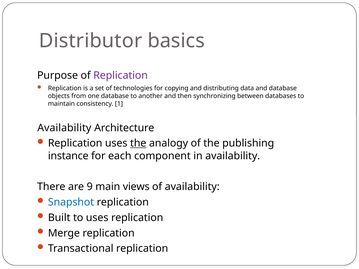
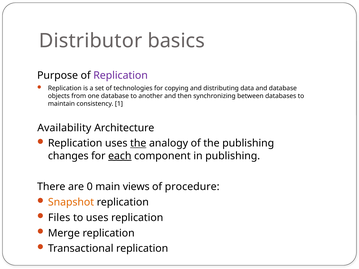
instance: instance -> changes
each underline: none -> present
in availability: availability -> publishing
9: 9 -> 0
of availability: availability -> procedure
Snapshot colour: blue -> orange
Built: Built -> Files
